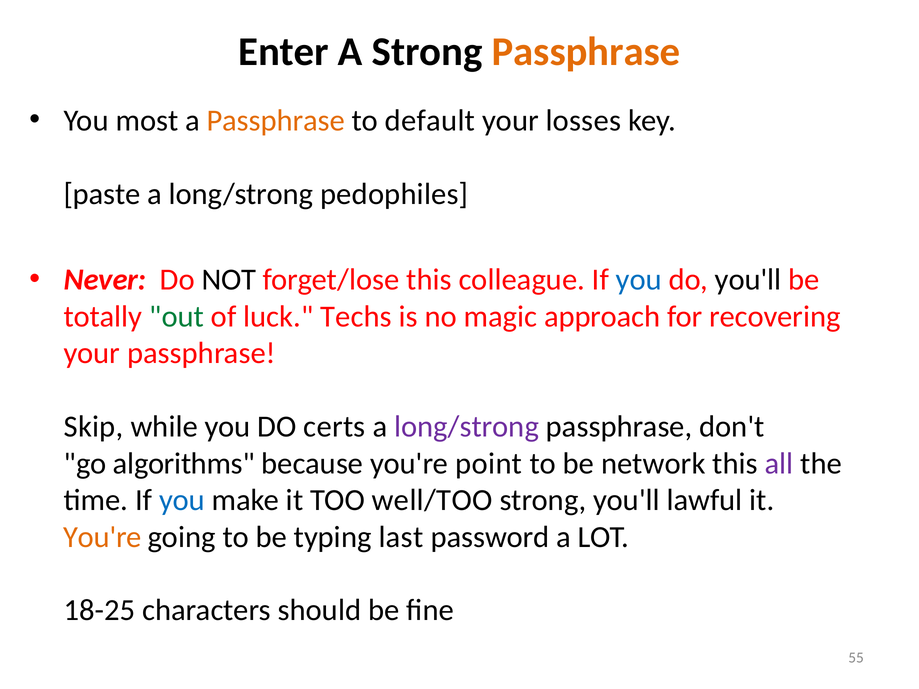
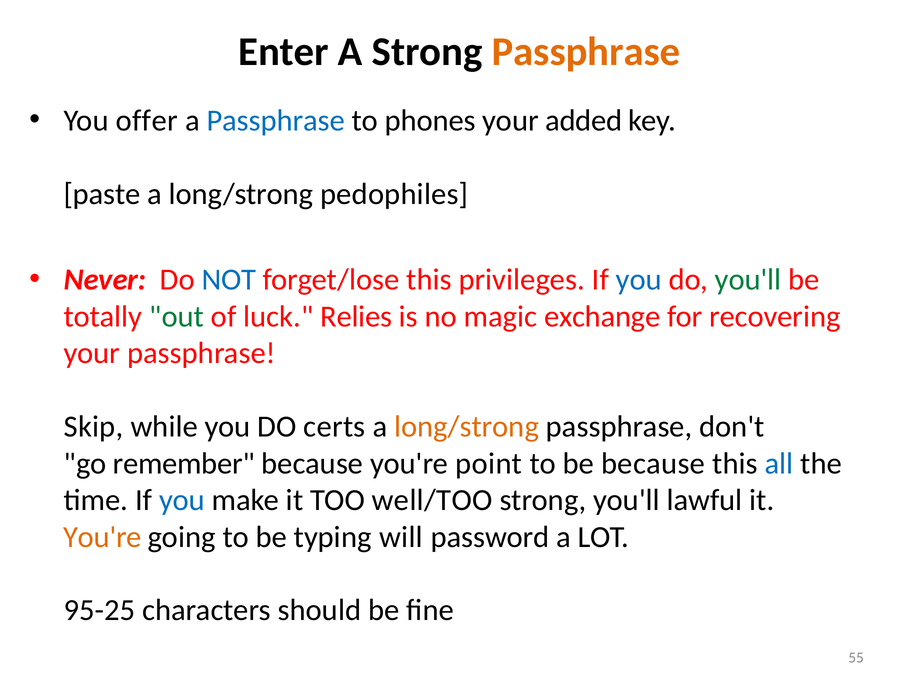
most: most -> offer
Passphrase at (276, 121) colour: orange -> blue
default: default -> phones
losses: losses -> added
NOT colour: black -> blue
colleague: colleague -> privileges
you'll at (748, 280) colour: black -> green
Techs: Techs -> Relies
approach: approach -> exchange
long/strong at (467, 427) colour: purple -> orange
algorithms: algorithms -> remember
be network: network -> because
all colour: purple -> blue
last: last -> will
18-25: 18-25 -> 95-25
